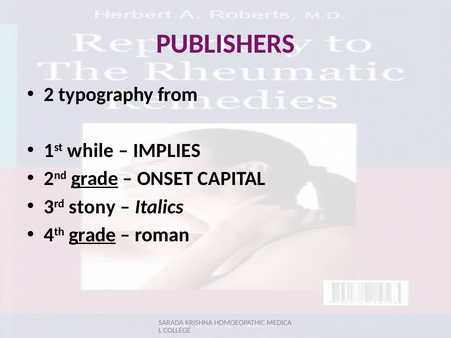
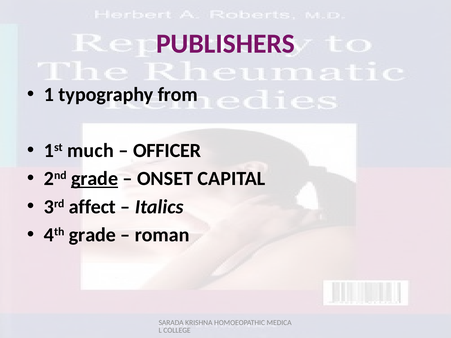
2: 2 -> 1
while: while -> much
IMPLIES: IMPLIES -> OFFICER
stony: stony -> affect
grade at (92, 235) underline: present -> none
